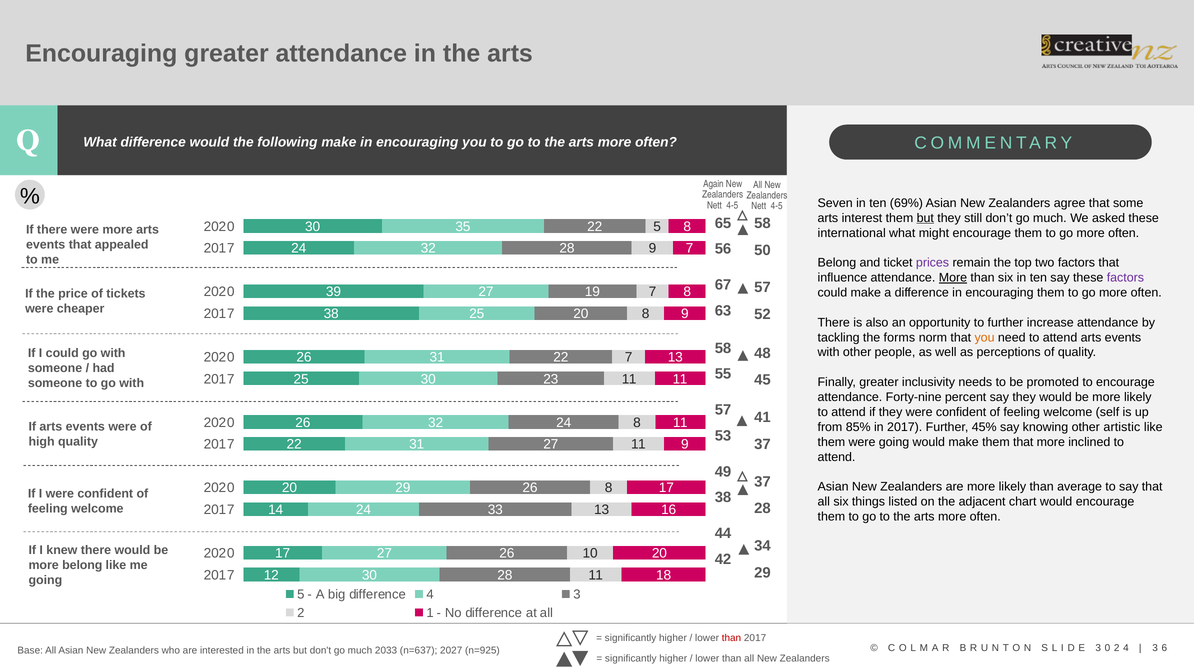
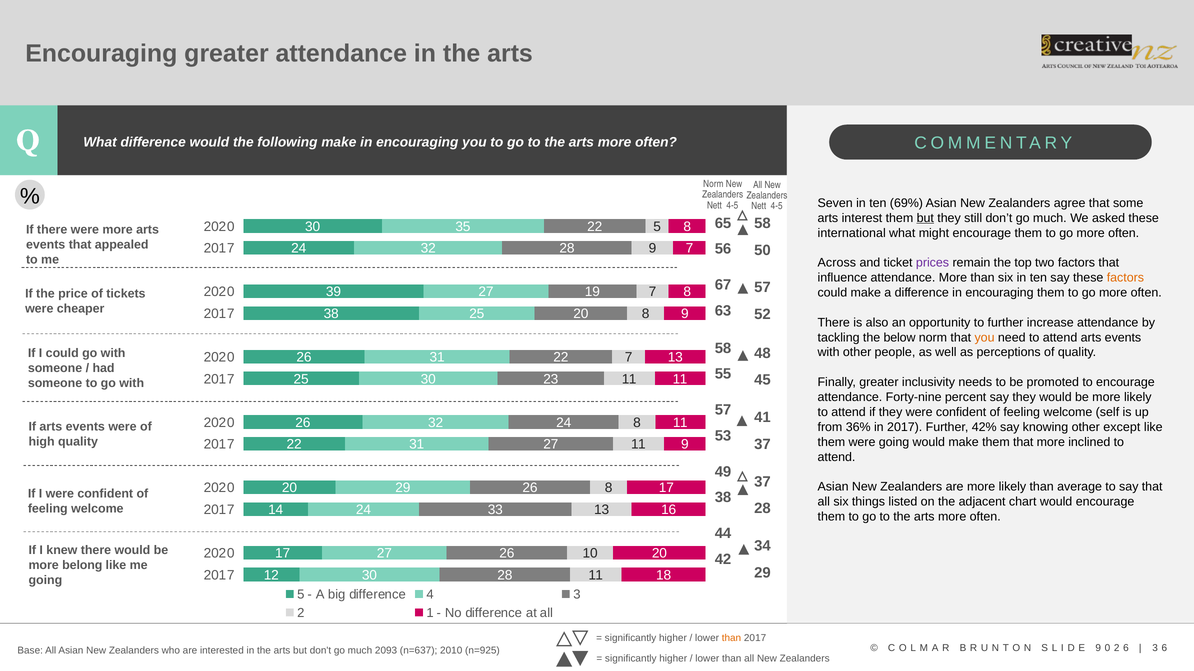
Again at (713, 184): Again -> Norm
Belong at (837, 263): Belong -> Across
More at (953, 278) underline: present -> none
factors at (1125, 278) colour: purple -> orange
forms: forms -> below
85%: 85% -> 36%
45%: 45% -> 42%
artistic: artistic -> except
than at (731, 639) colour: red -> orange
3 at (1098, 648): 3 -> 9
2 4: 4 -> 6
2033: 2033 -> 2093
2027: 2027 -> 2010
